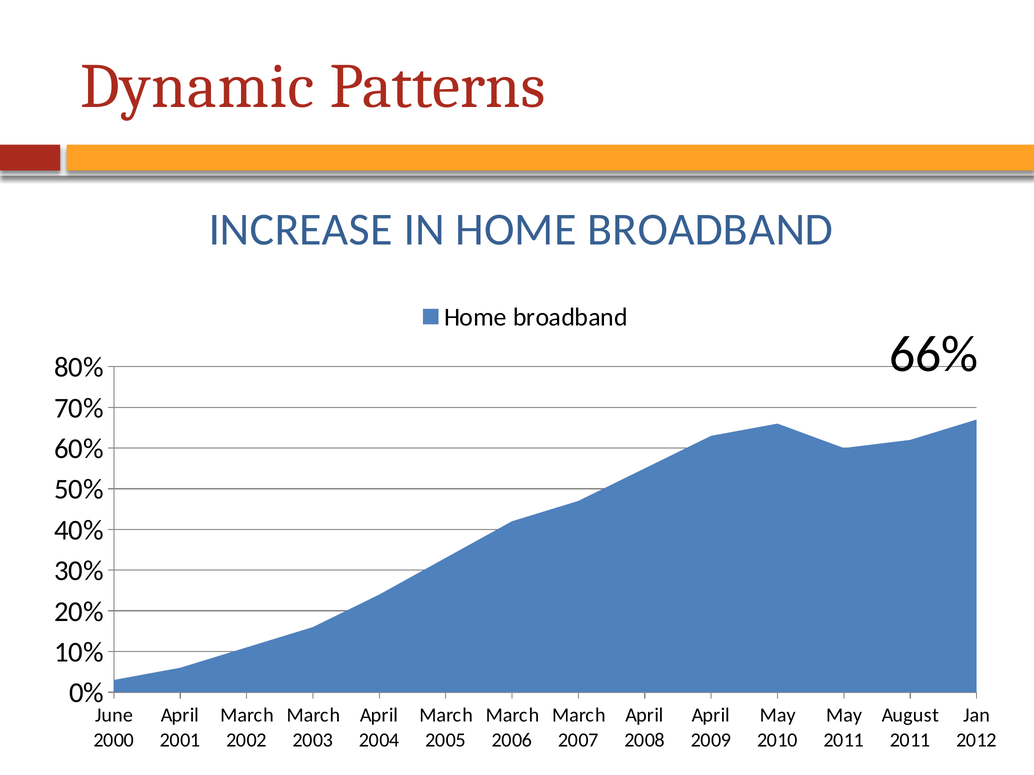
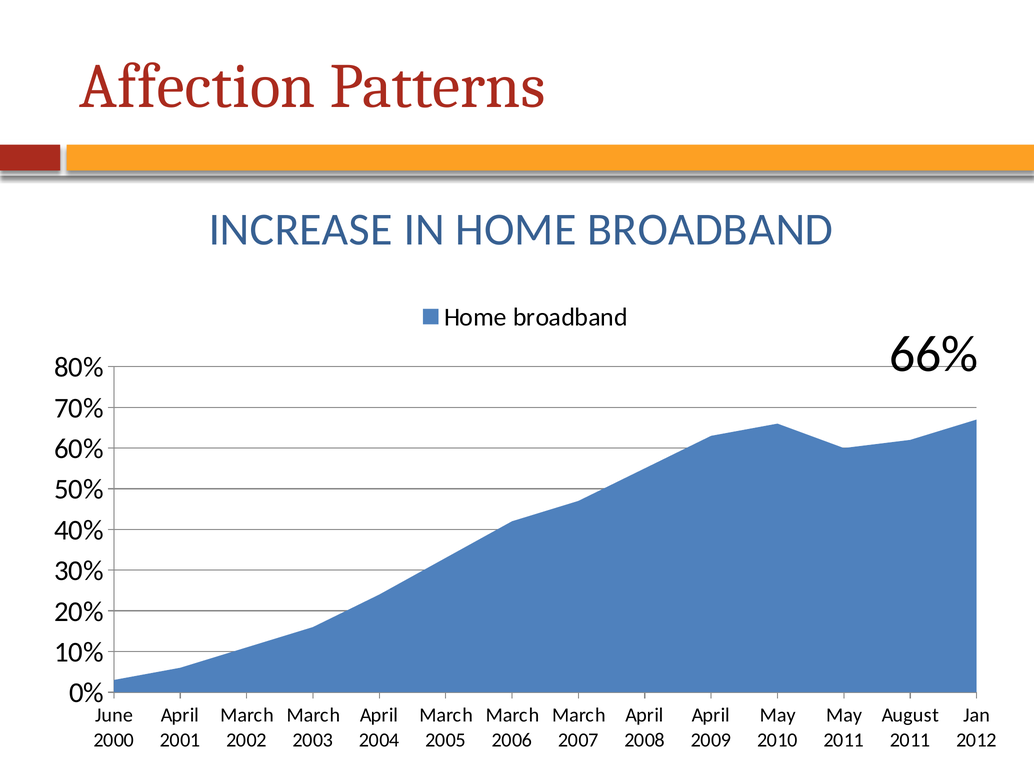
Dynamic: Dynamic -> Affection
